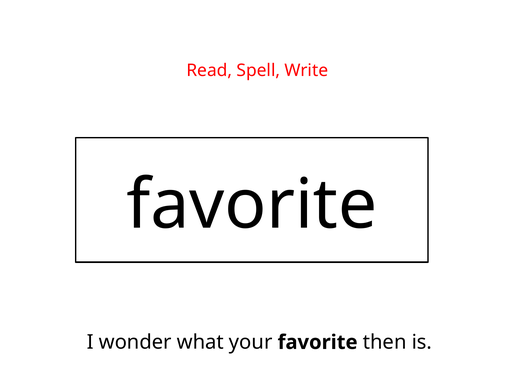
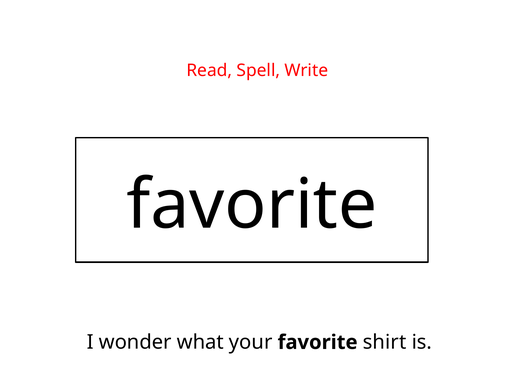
then: then -> shirt
